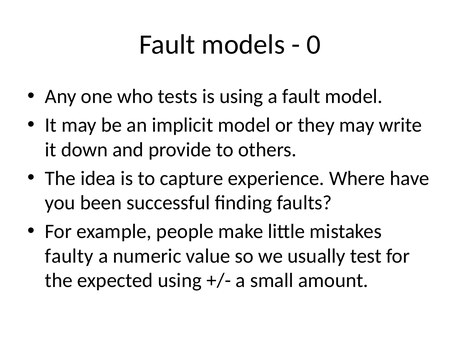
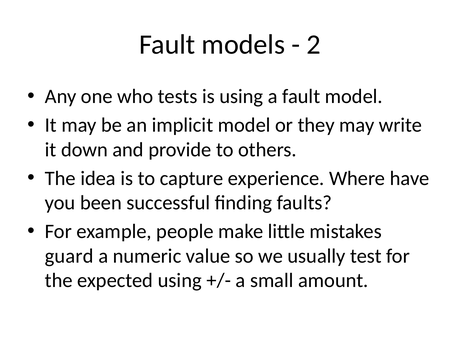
0: 0 -> 2
faulty: faulty -> guard
